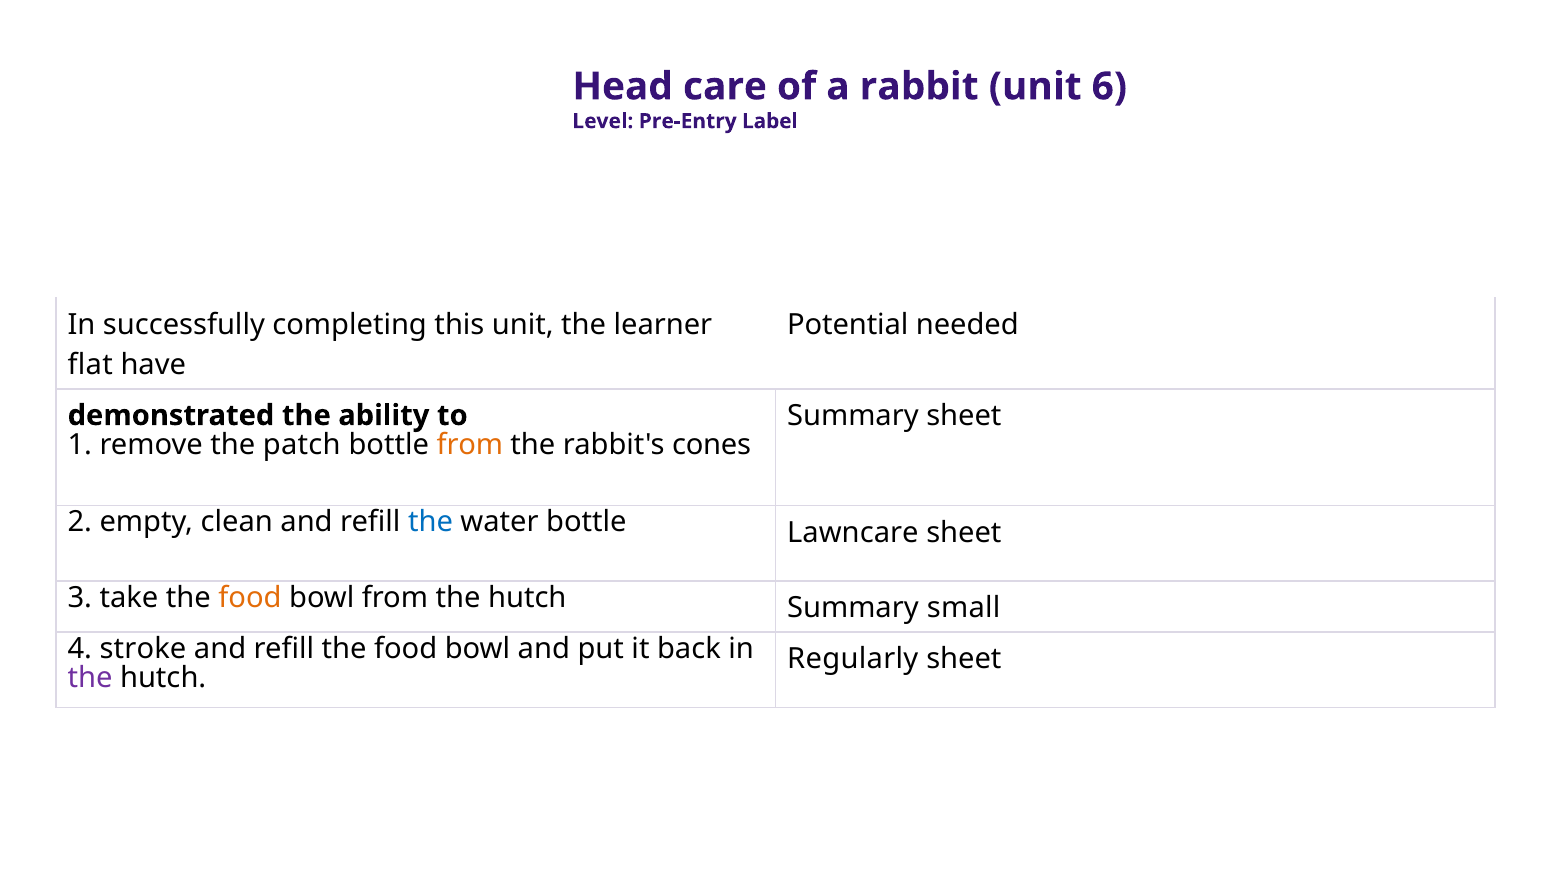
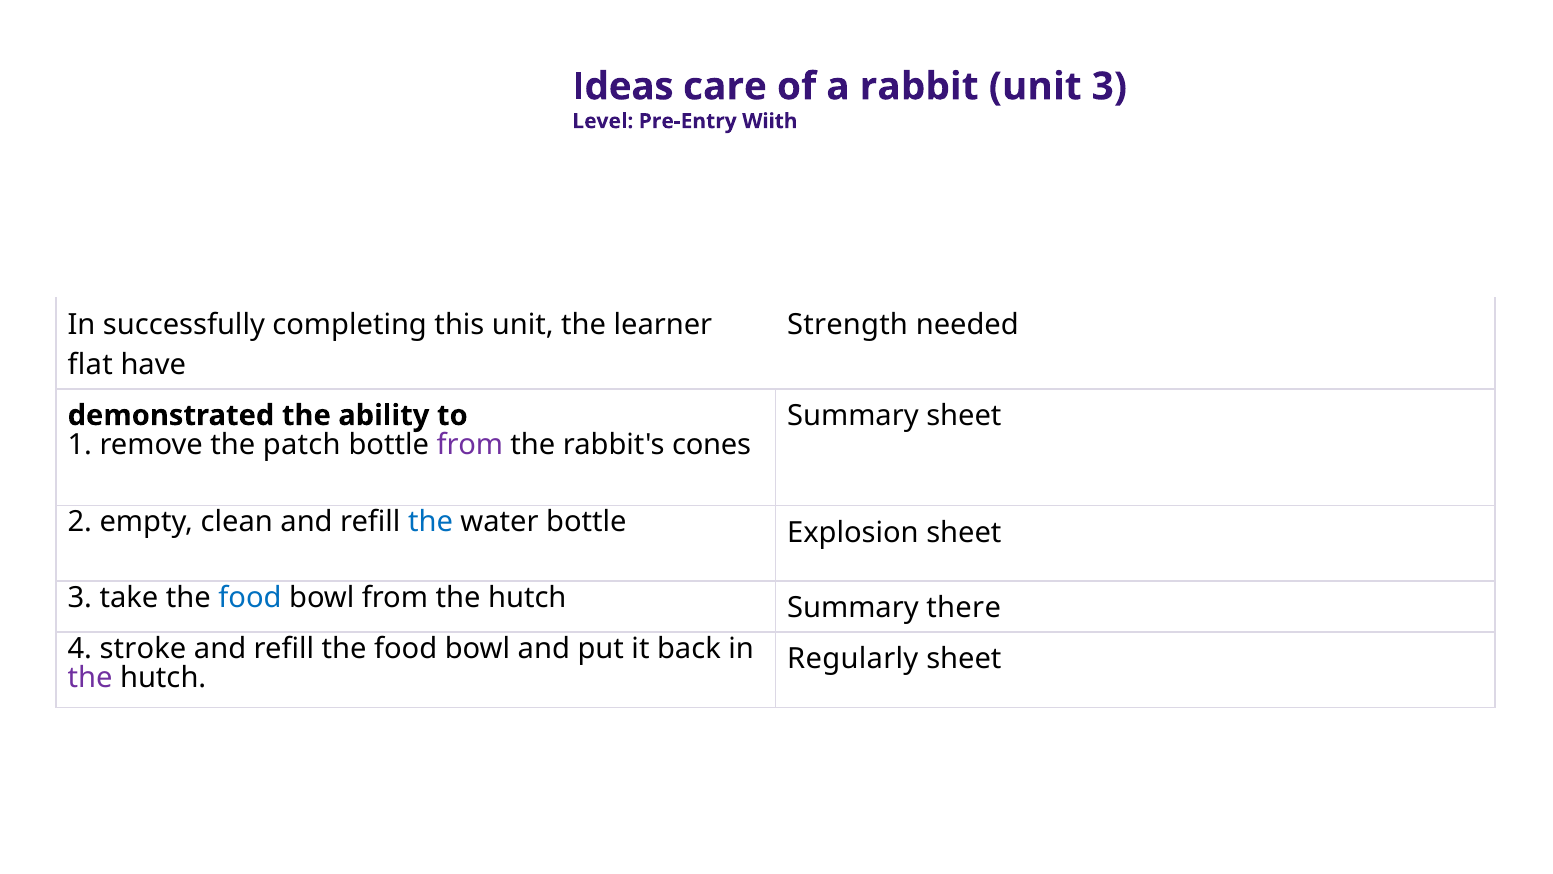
Head: Head -> Ideas
unit 6: 6 -> 3
Label: Label -> Wiith
Potential: Potential -> Strength
from at (470, 444) colour: orange -> purple
Lawncare: Lawncare -> Explosion
food at (250, 597) colour: orange -> blue
small: small -> there
